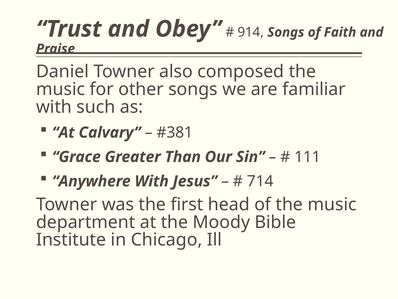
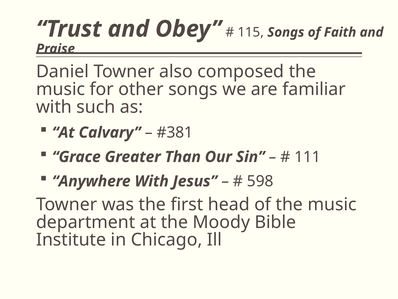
914: 914 -> 115
714: 714 -> 598
